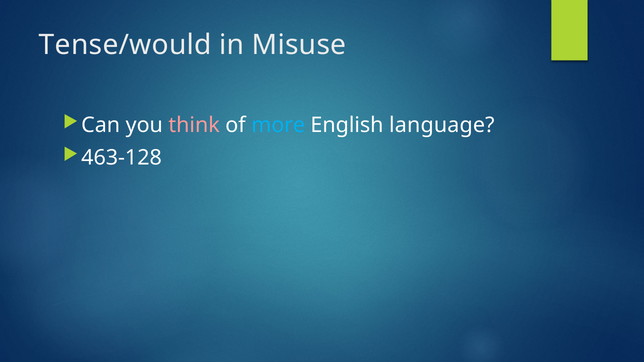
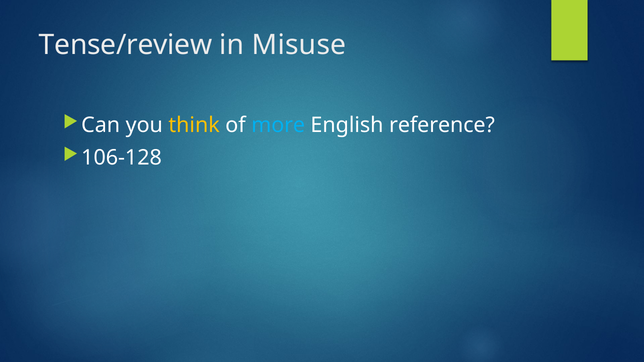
Tense/would: Tense/would -> Tense/review
think colour: pink -> yellow
language: language -> reference
463-128: 463-128 -> 106-128
